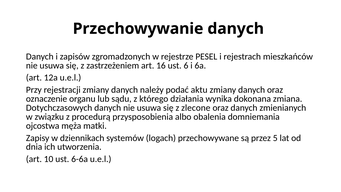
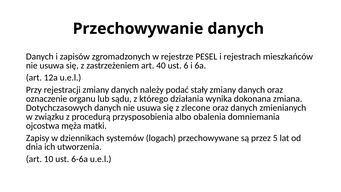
16: 16 -> 40
aktu: aktu -> stały
